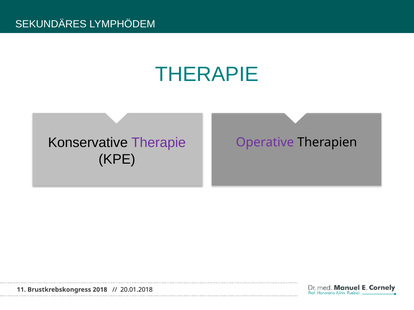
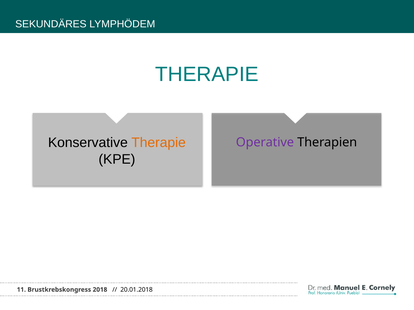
Therapie at (159, 143) colour: purple -> orange
